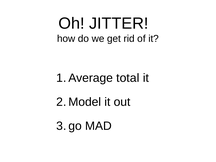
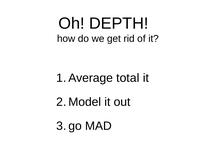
JITTER: JITTER -> DEPTH
